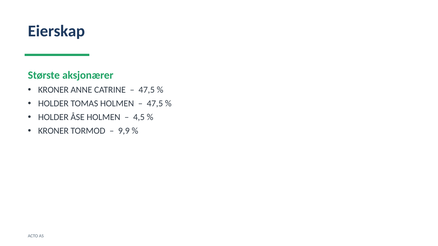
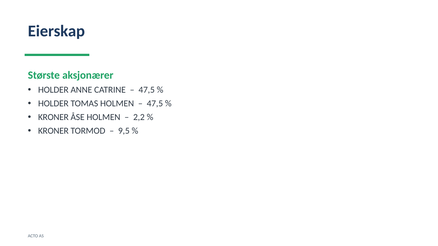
KRONER at (53, 90): KRONER -> HOLDER
HOLDER at (53, 117): HOLDER -> KRONER
4,5: 4,5 -> 2,2
9,9: 9,9 -> 9,5
